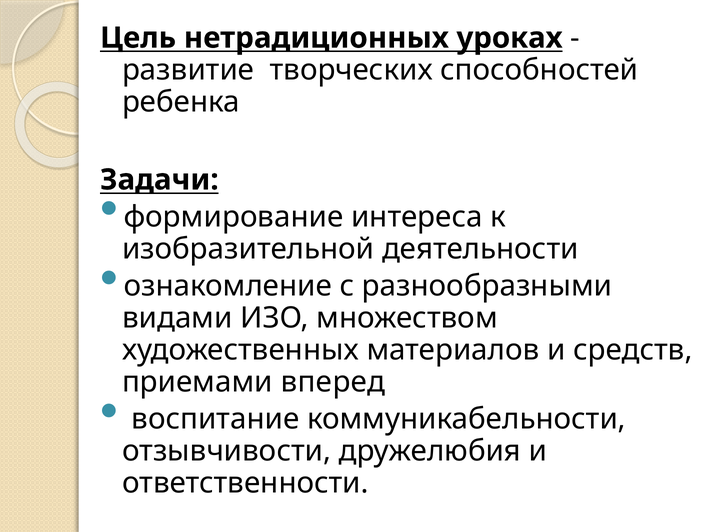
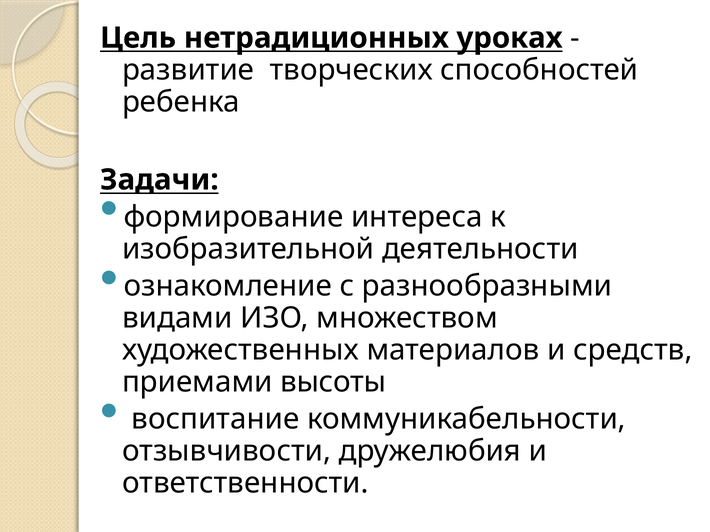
вперед: вперед -> высоты
